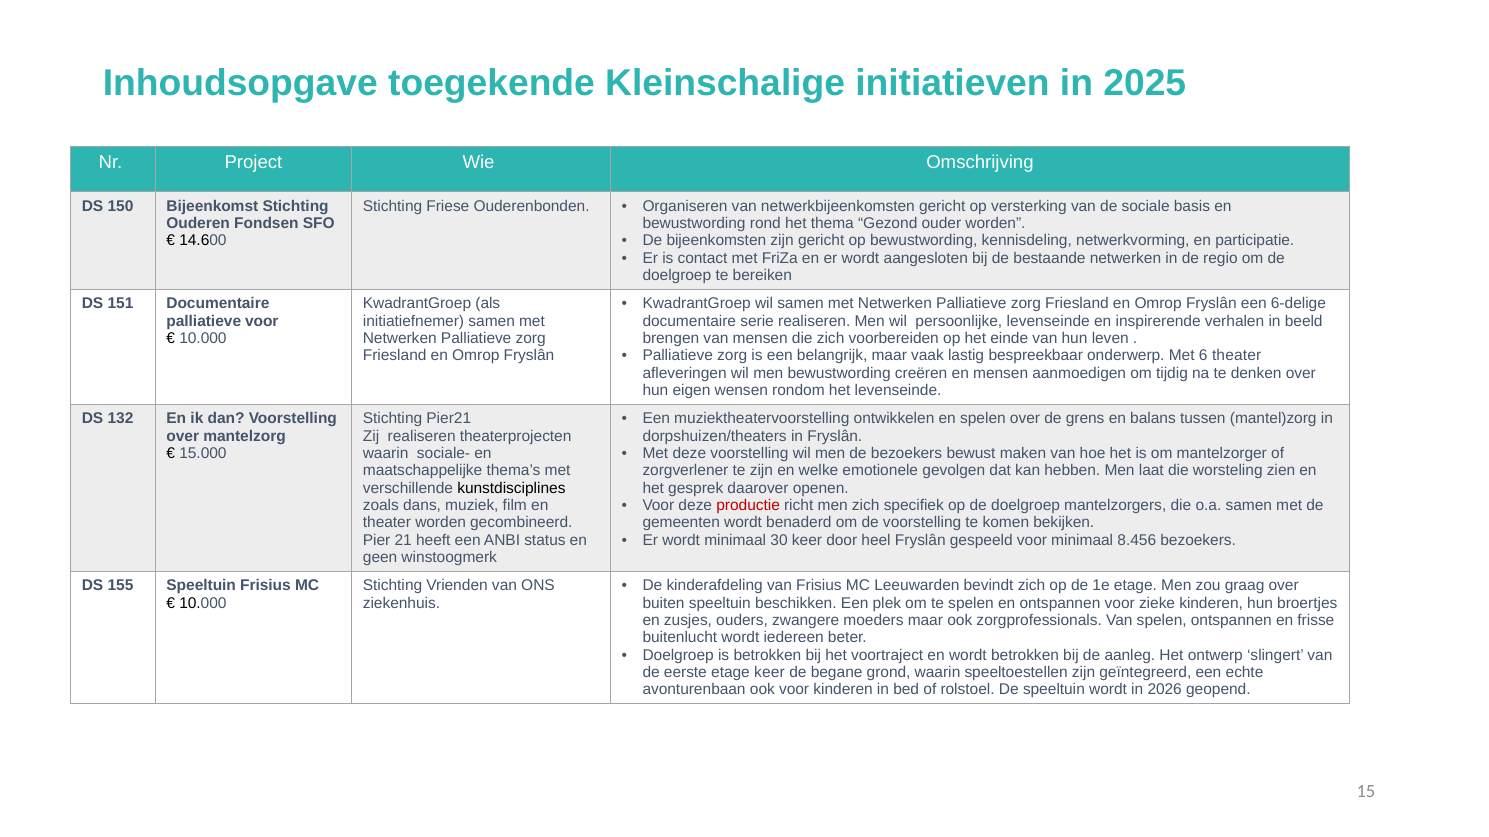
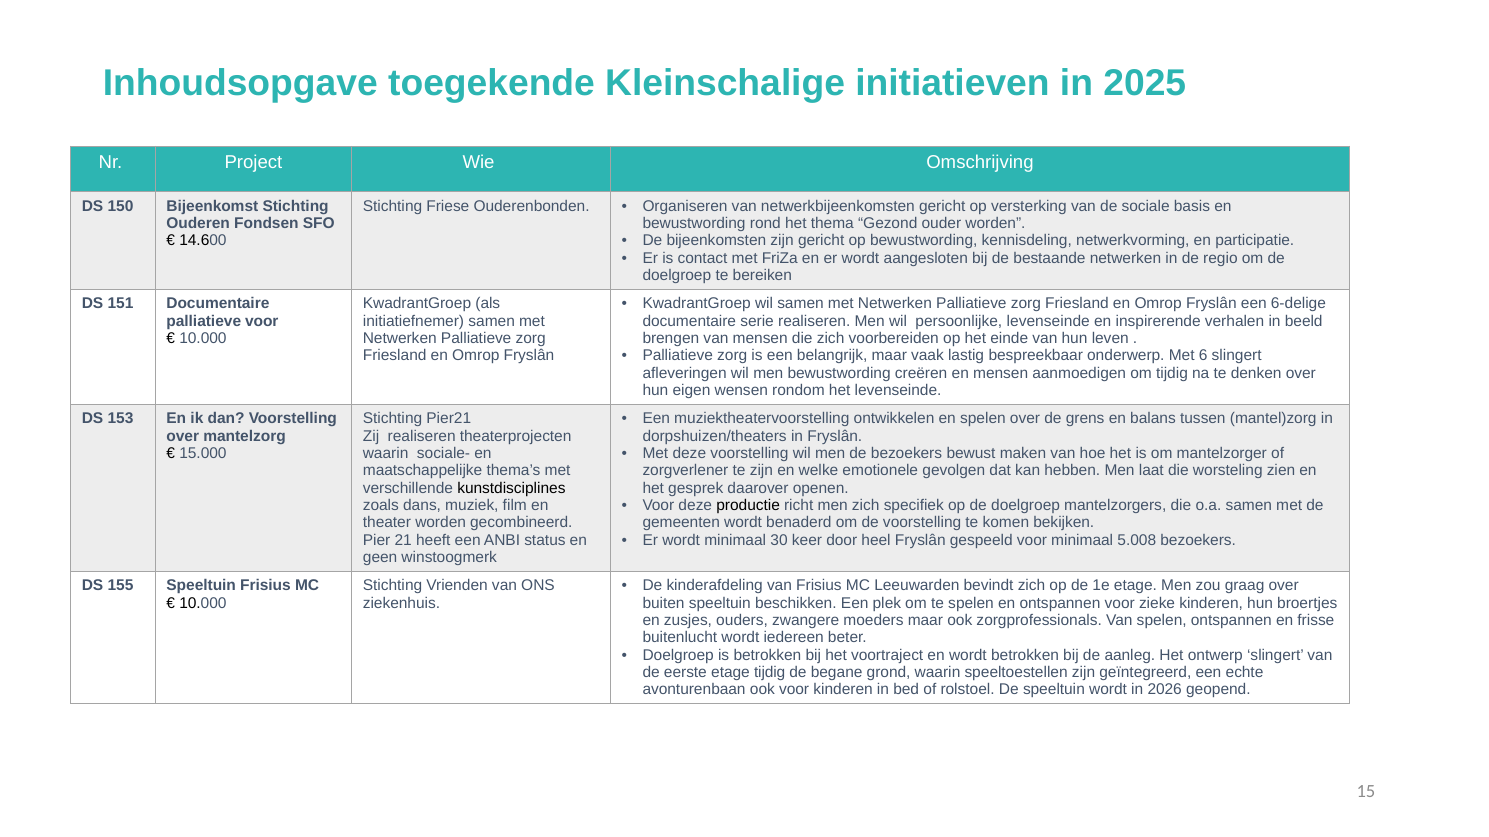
6 theater: theater -> slingert
132: 132 -> 153
productie colour: red -> black
8.456: 8.456 -> 5.008
etage keer: keer -> tijdig
